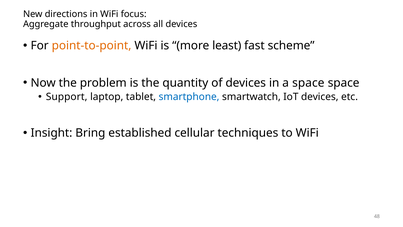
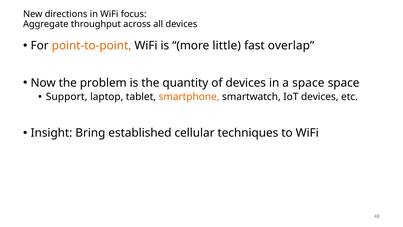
least: least -> little
scheme: scheme -> overlap
smartphone colour: blue -> orange
